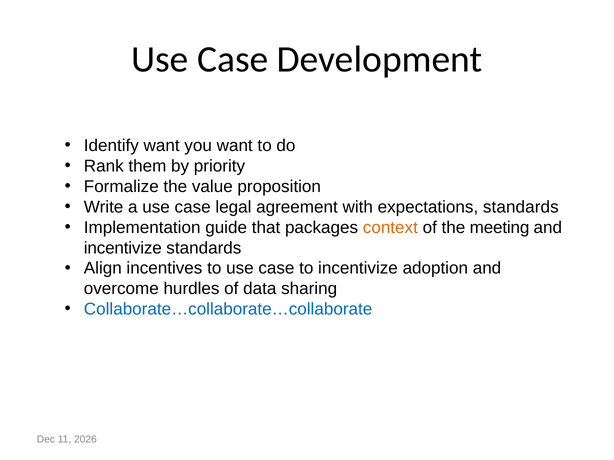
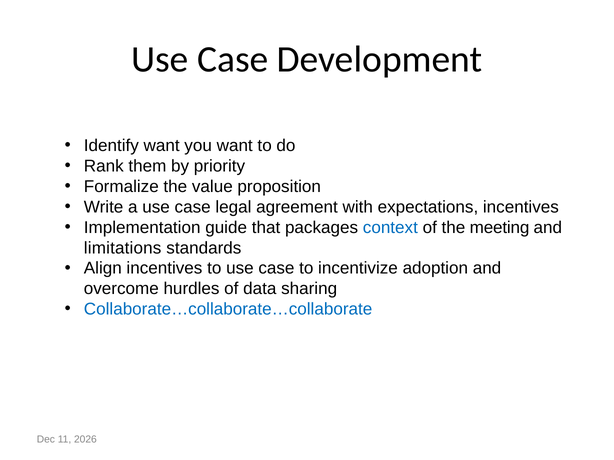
expectations standards: standards -> incentives
context colour: orange -> blue
incentivize at (123, 248): incentivize -> limitations
